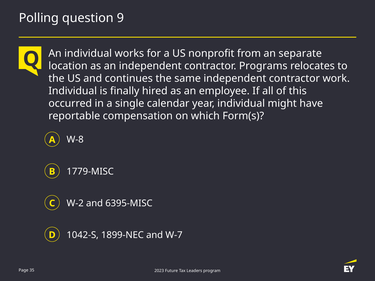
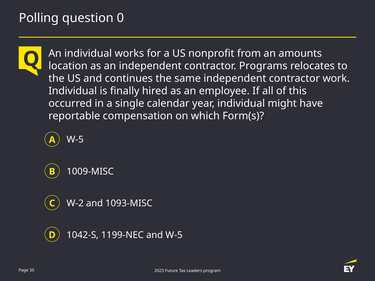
9: 9 -> 0
separate: separate -> amounts
W-8 at (75, 140): W-8 -> W-5
1779-MISC: 1779-MISC -> 1009-MISC
6395-MISC: 6395-MISC -> 1093-MISC
1899-NEC: 1899-NEC -> 1199-NEC
and W-7: W-7 -> W-5
